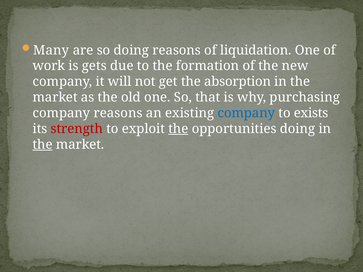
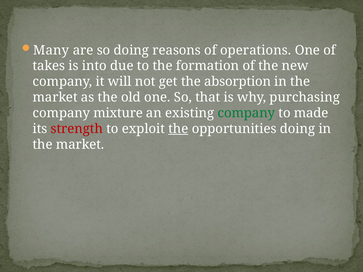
liquidation: liquidation -> operations
work: work -> takes
gets: gets -> into
company reasons: reasons -> mixture
company at (246, 113) colour: blue -> green
exists: exists -> made
the at (43, 145) underline: present -> none
